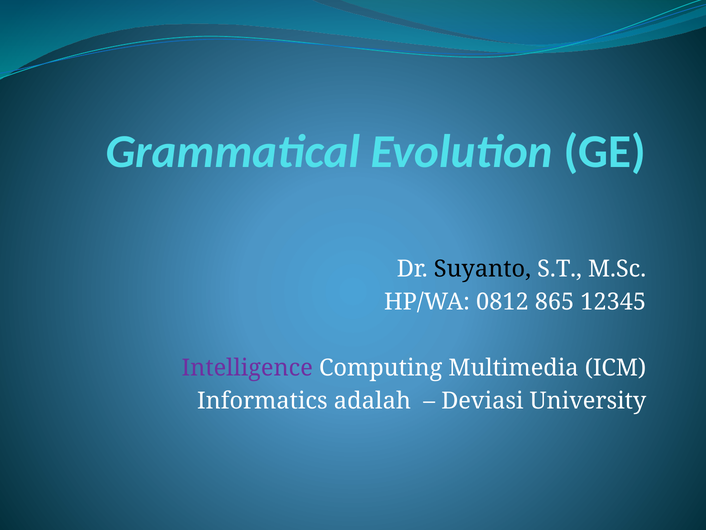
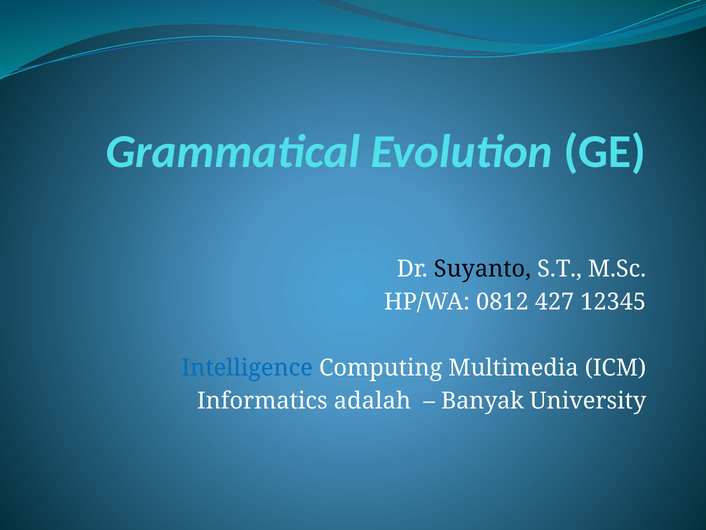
865: 865 -> 427
Intelligence colour: purple -> blue
Deviasi: Deviasi -> Banyak
